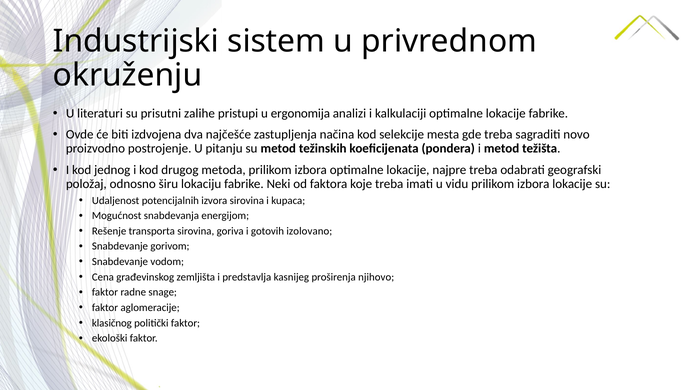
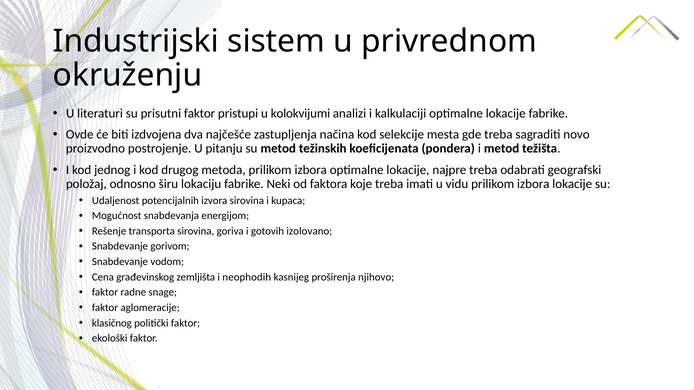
prisutni zalihe: zalihe -> faktor
ergonomija: ergonomija -> kolokvijumi
predstavlja: predstavlja -> neophodih
